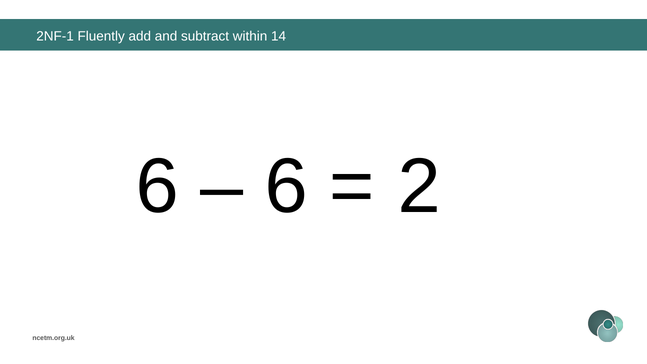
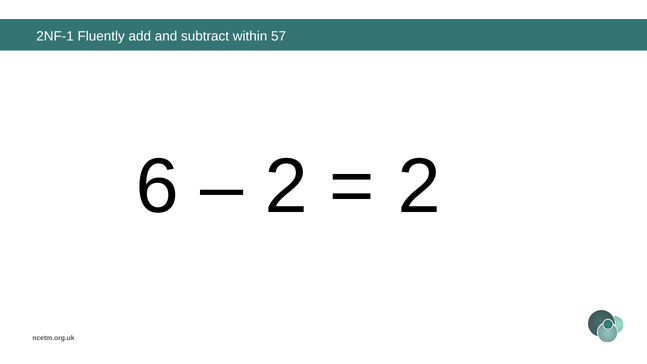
14: 14 -> 57
6 at (286, 187): 6 -> 2
